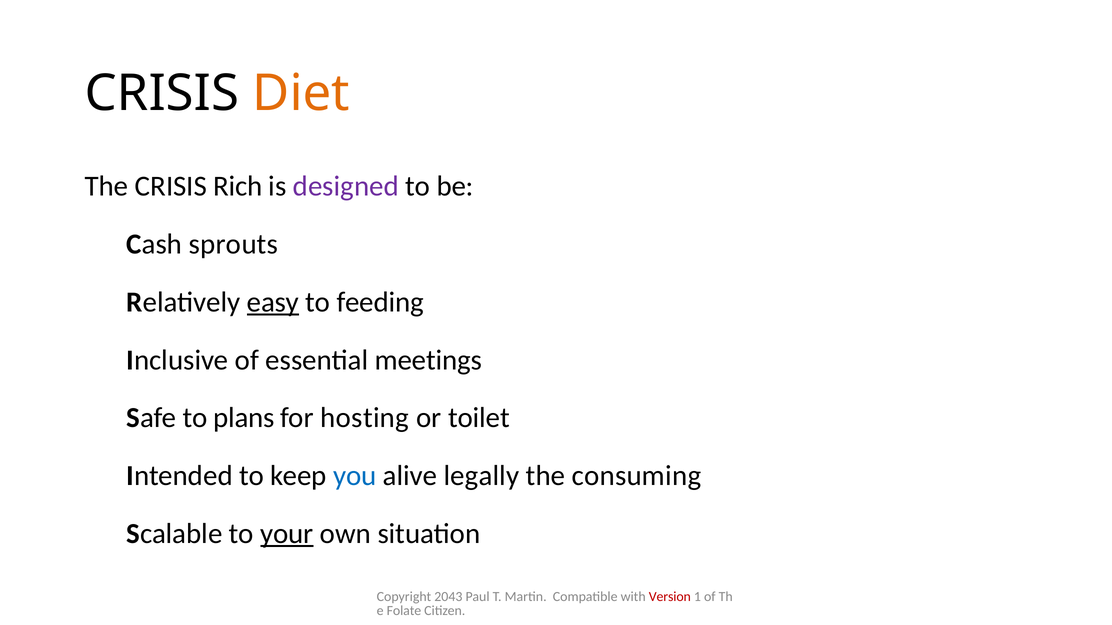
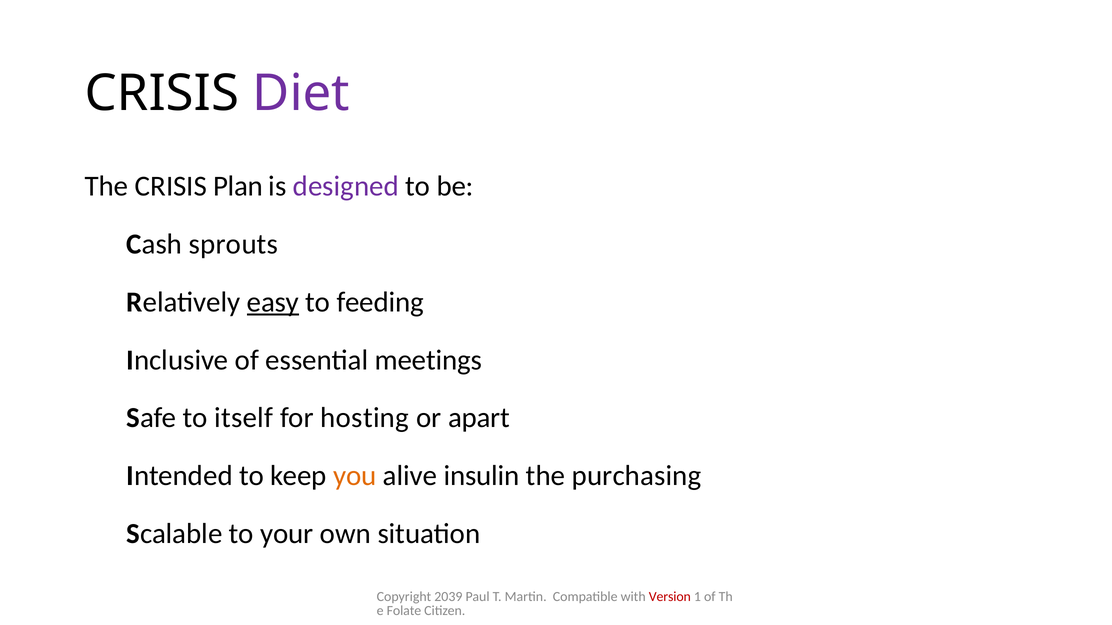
Diet colour: orange -> purple
Rich: Rich -> Plan
plans: plans -> itself
toilet: toilet -> apart
you colour: blue -> orange
legally: legally -> insulin
consuming: consuming -> purchasing
your underline: present -> none
2043: 2043 -> 2039
